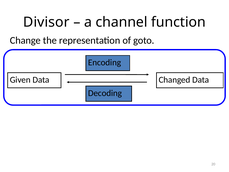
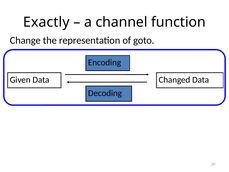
Divisor: Divisor -> Exactly
